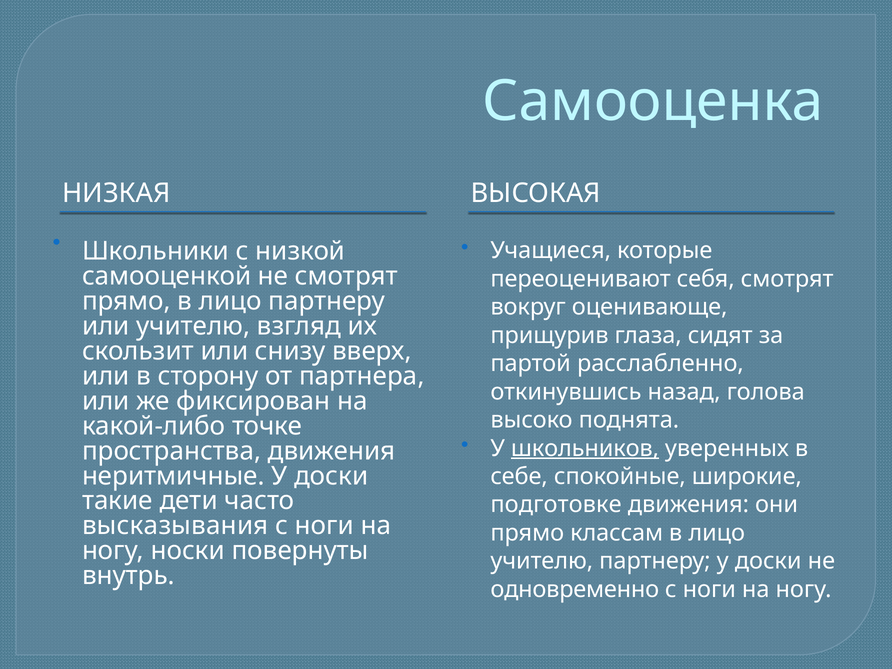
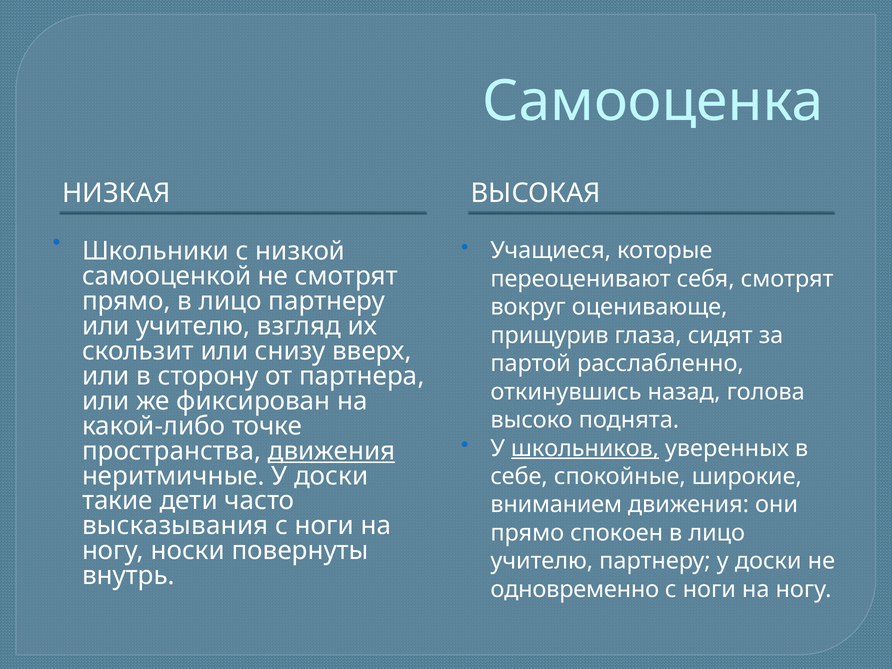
движения at (331, 451) underline: none -> present
подготовке: подготовке -> вниманием
классам: классам -> спокоен
